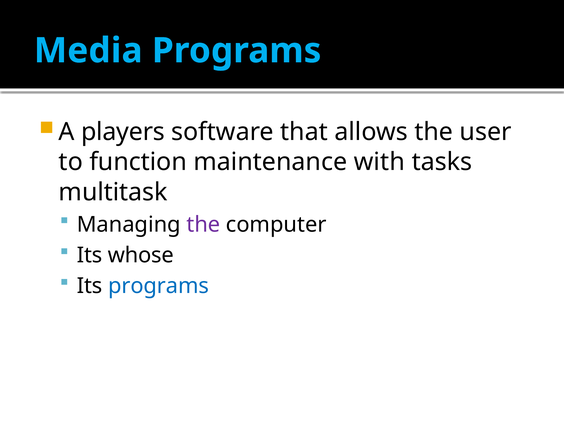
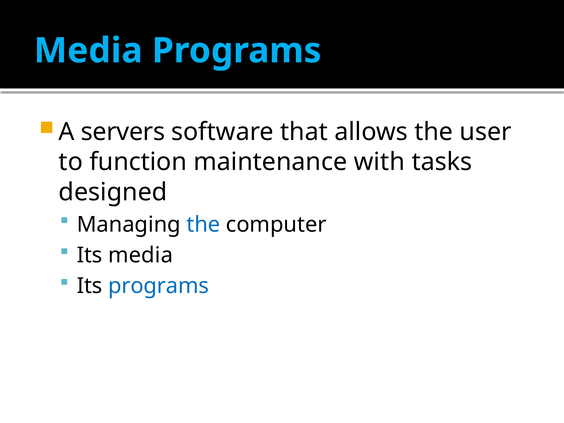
players: players -> servers
multitask: multitask -> designed
the at (203, 224) colour: purple -> blue
Its whose: whose -> media
